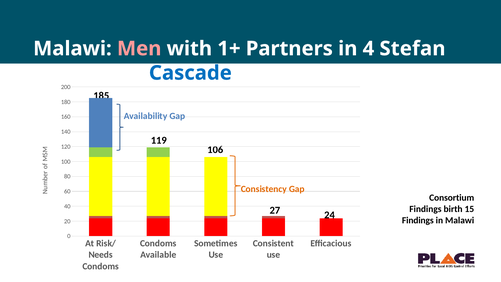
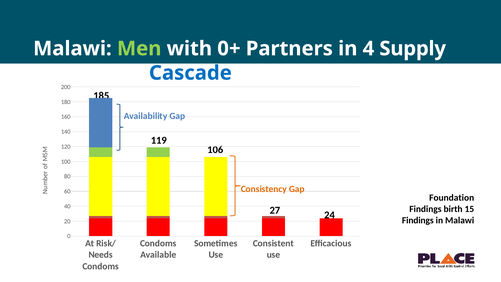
Men colour: pink -> light green
1+: 1+ -> 0+
Stefan: Stefan -> Supply
Consortium: Consortium -> Foundation
